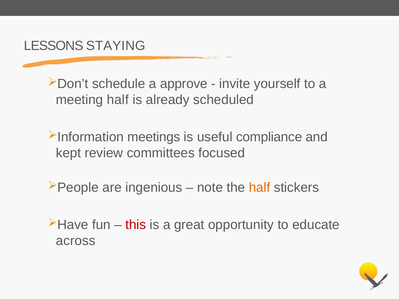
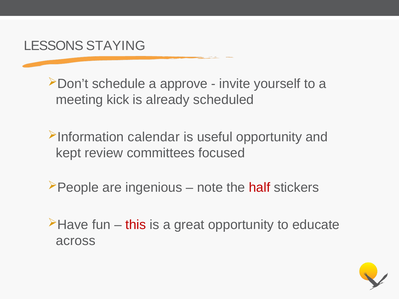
meeting half: half -> kick
meetings: meetings -> calendar
useful compliance: compliance -> opportunity
half at (259, 188) colour: orange -> red
